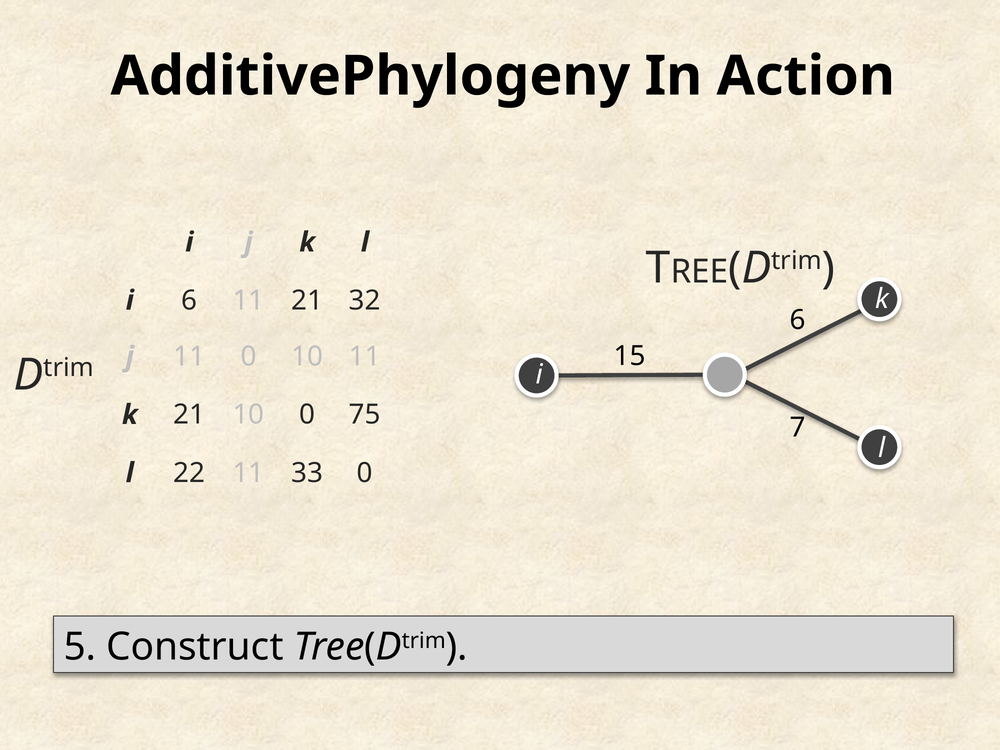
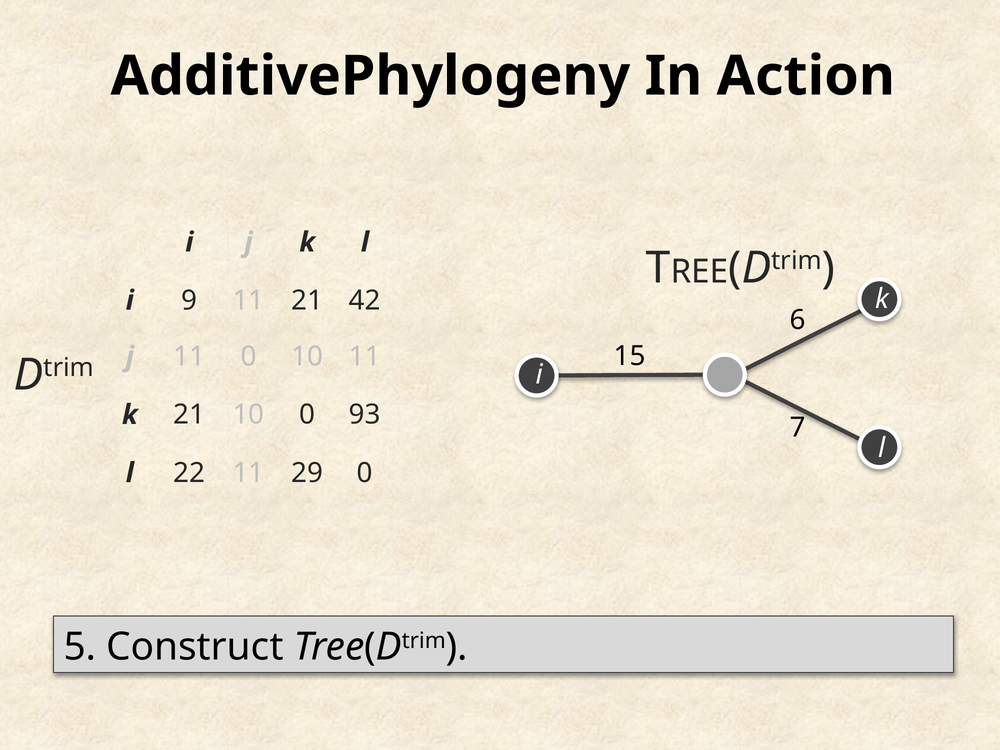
i 6: 6 -> 9
32: 32 -> 42
75: 75 -> 93
33: 33 -> 29
